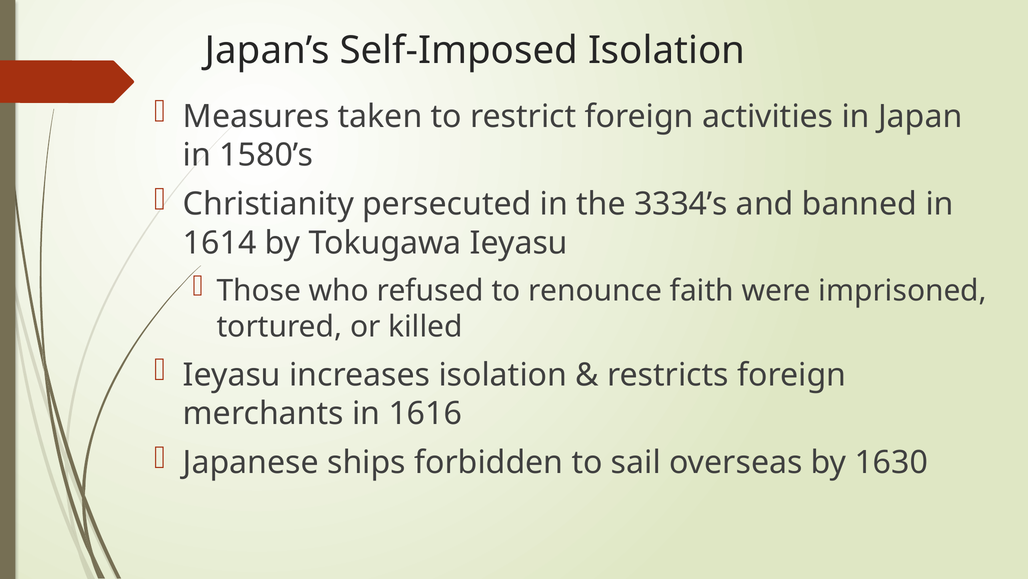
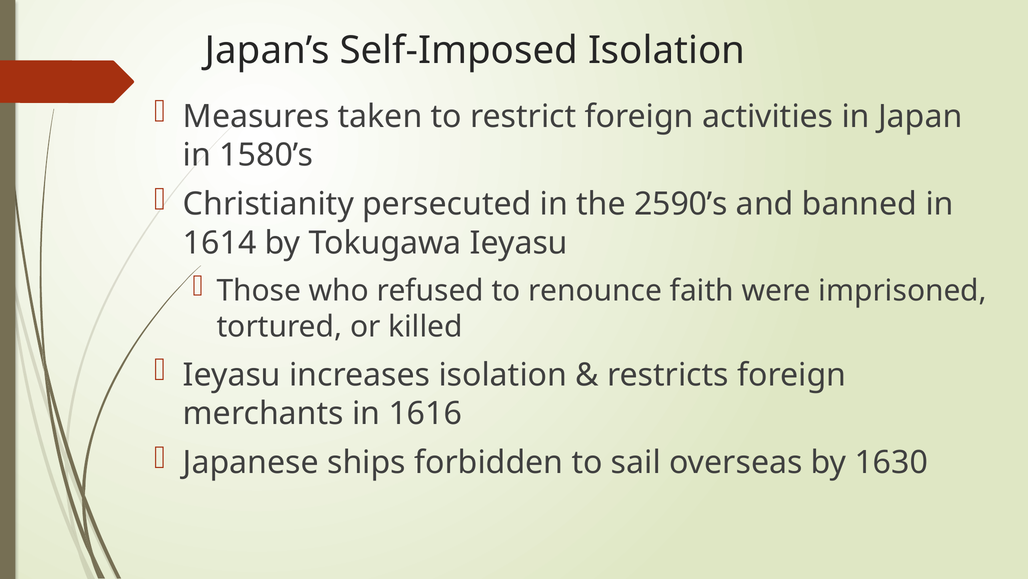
3334’s: 3334’s -> 2590’s
